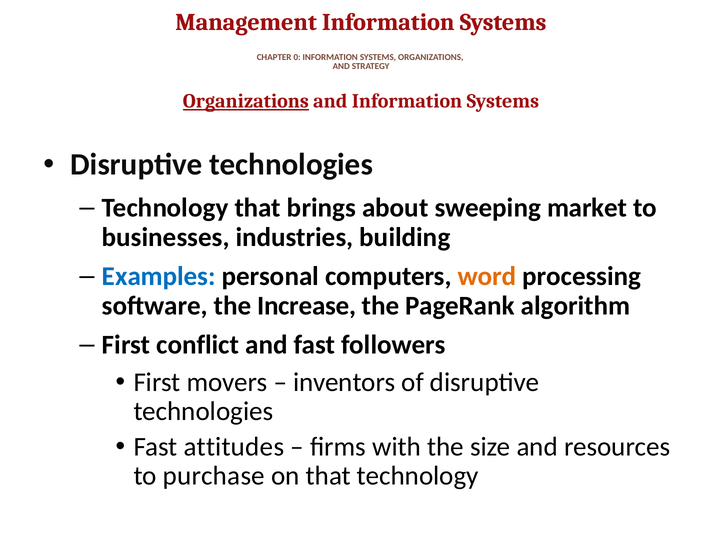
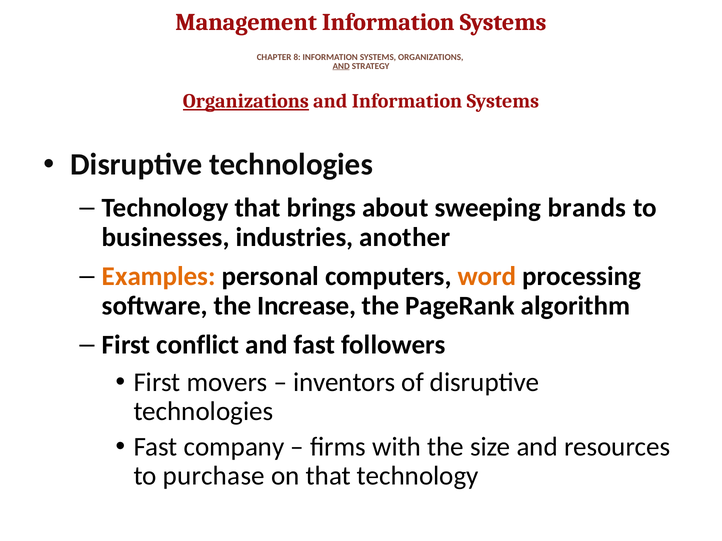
0: 0 -> 8
AND at (341, 66) underline: none -> present
market: market -> brands
building: building -> another
Examples colour: blue -> orange
attitudes: attitudes -> company
